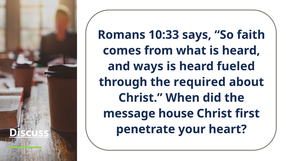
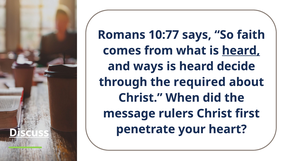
10:33: 10:33 -> 10:77
heard at (241, 51) underline: none -> present
fueled: fueled -> decide
house: house -> rulers
